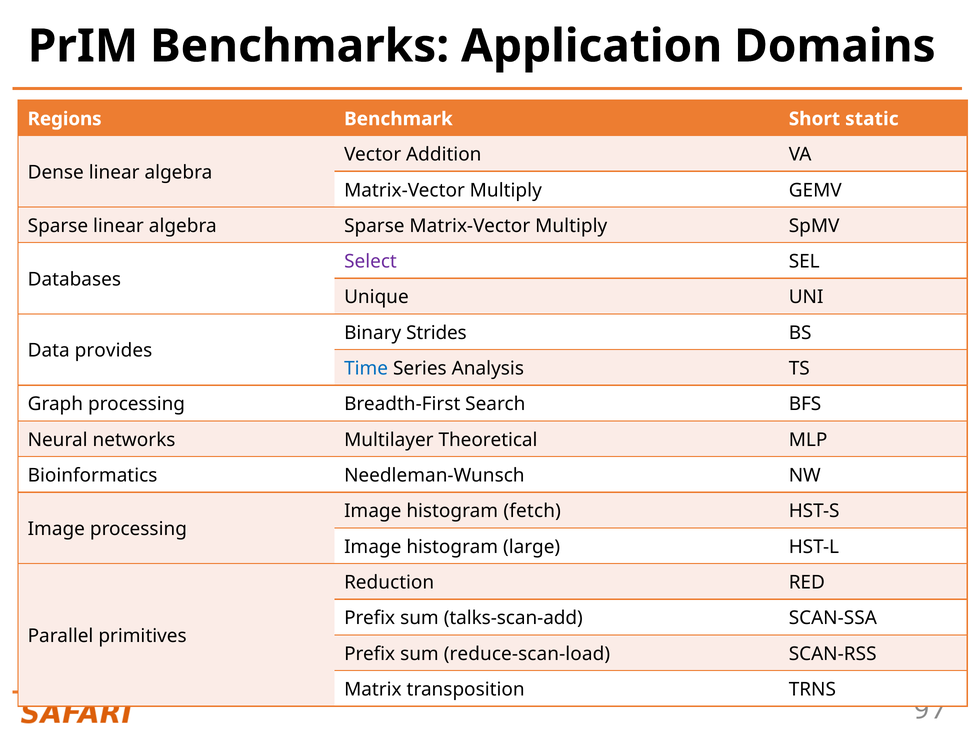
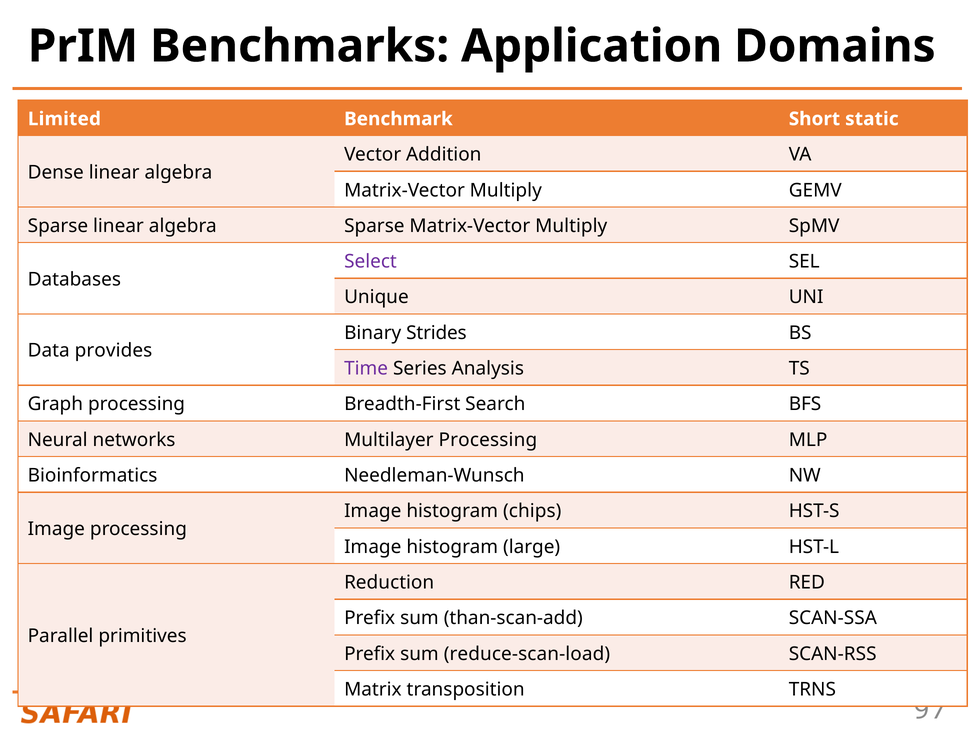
Regions: Regions -> Limited
Time colour: blue -> purple
Multilayer Theoretical: Theoretical -> Processing
fetch: fetch -> chips
talks-scan-add: talks-scan-add -> than-scan-add
